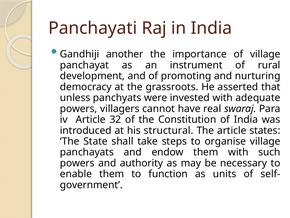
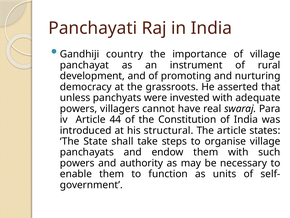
another: another -> country
32: 32 -> 44
